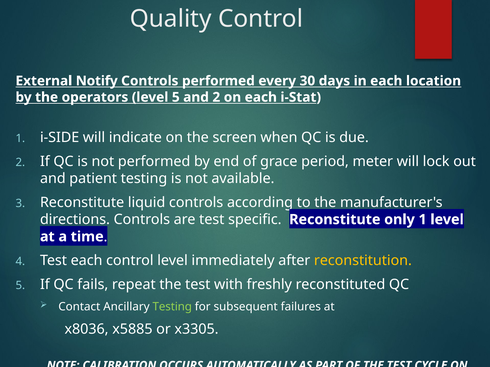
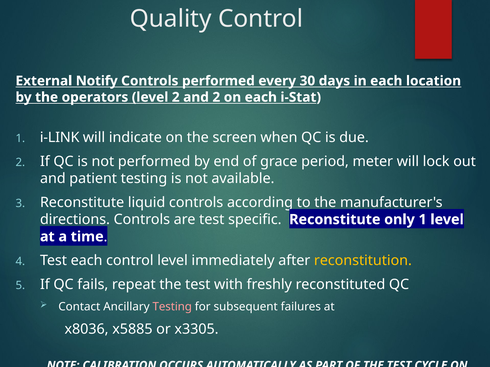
level 5: 5 -> 2
i-SIDE: i-SIDE -> i-LINK
Testing at (172, 307) colour: light green -> pink
